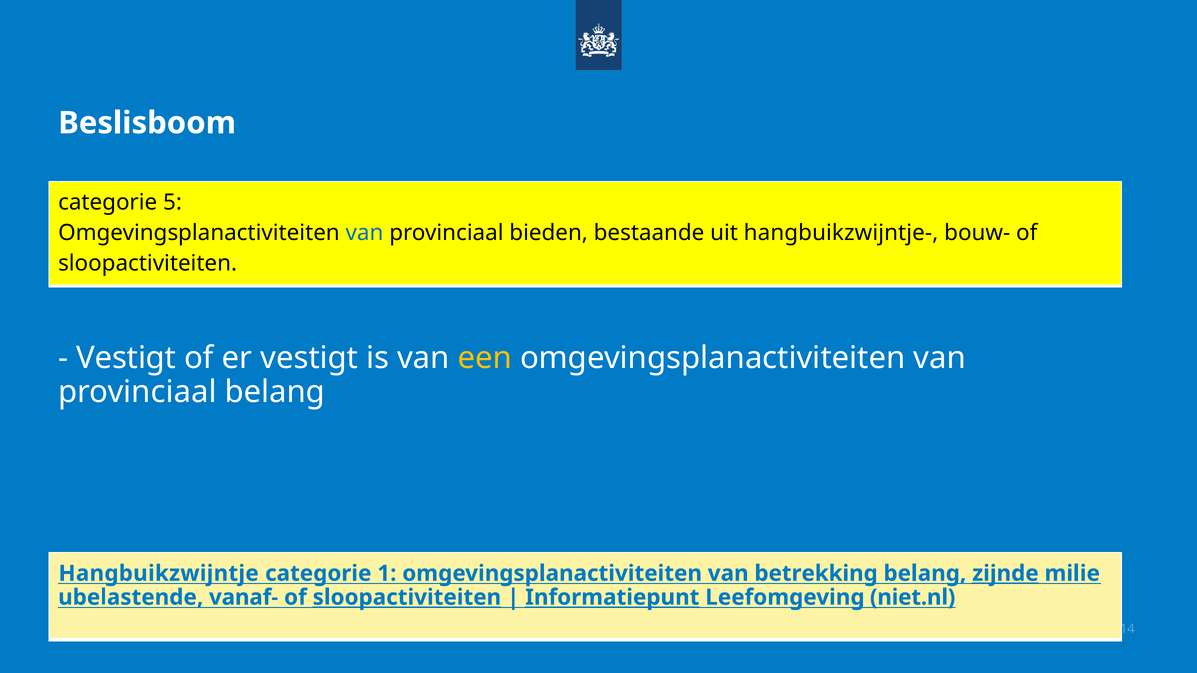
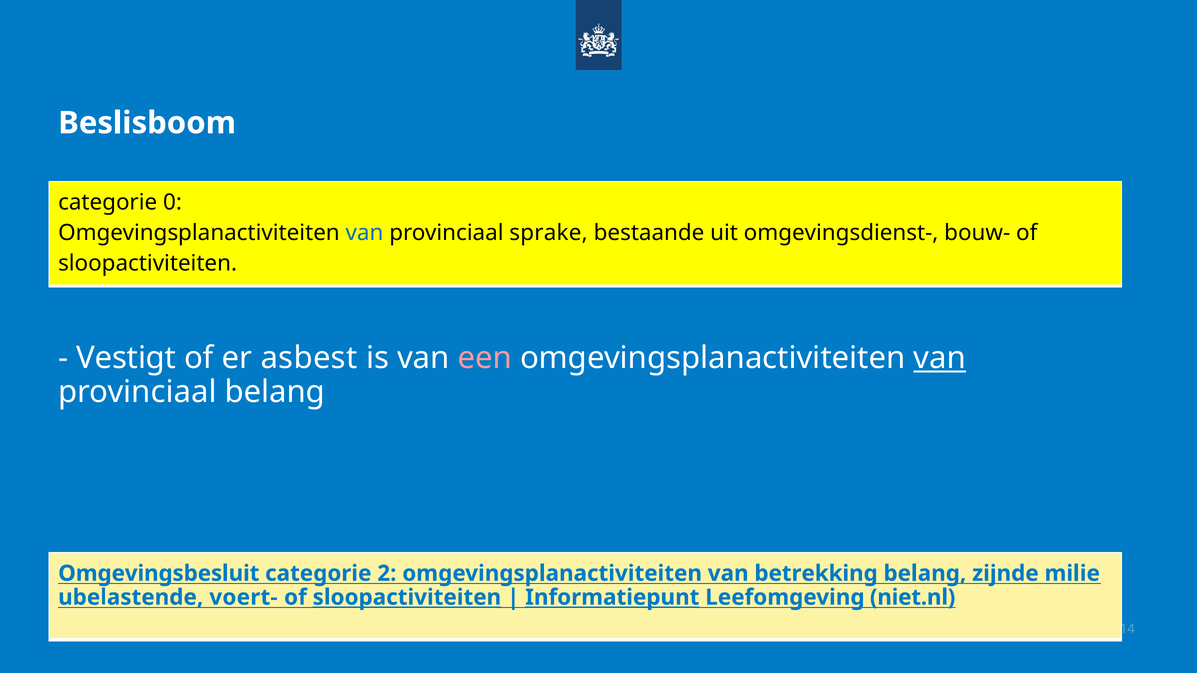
5: 5 -> 0
bieden: bieden -> sprake
hangbuikzwijntje-: hangbuikzwijntje- -> omgevingsdienst-
er vestigt: vestigt -> asbest
een colour: yellow -> pink
van at (940, 358) underline: none -> present
Hangbuikzwijntje: Hangbuikzwijntje -> Omgevingsbesluit
1: 1 -> 2
zijnde underline: present -> none
vanaf-: vanaf- -> voert-
